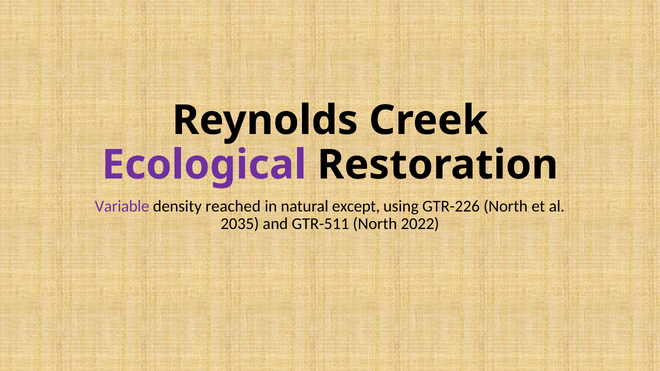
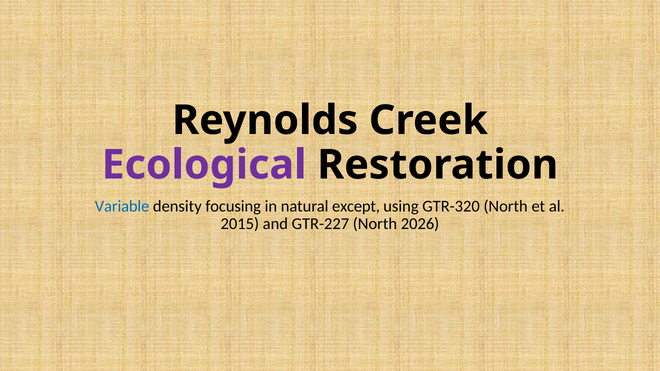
Variable colour: purple -> blue
reached: reached -> focusing
GTR-226: GTR-226 -> GTR-320
2035: 2035 -> 2015
GTR-511: GTR-511 -> GTR-227
2022: 2022 -> 2026
